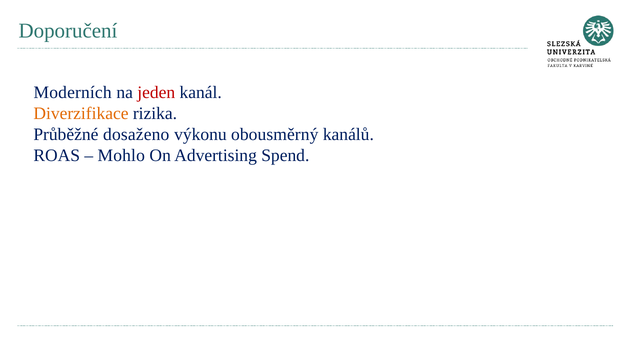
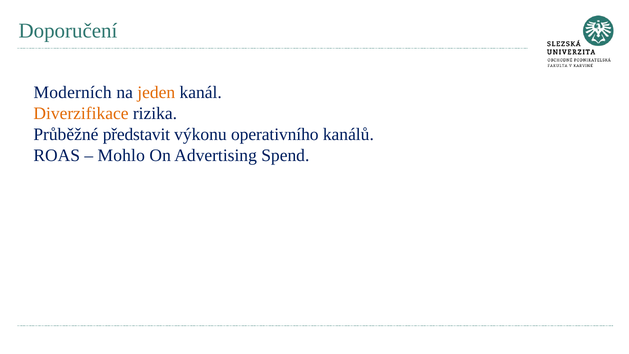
jeden colour: red -> orange
dosaženo: dosaženo -> představit
obousměrný: obousměrný -> operativního
